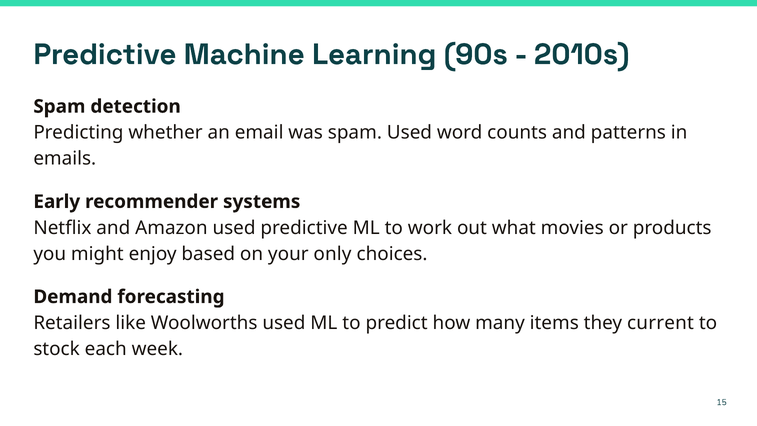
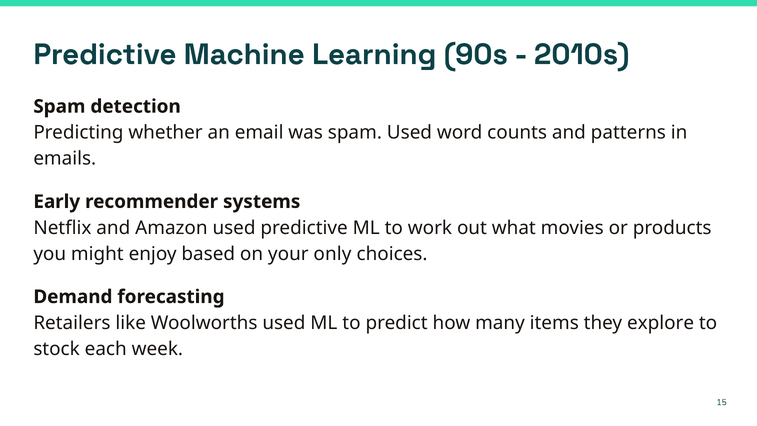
current: current -> explore
